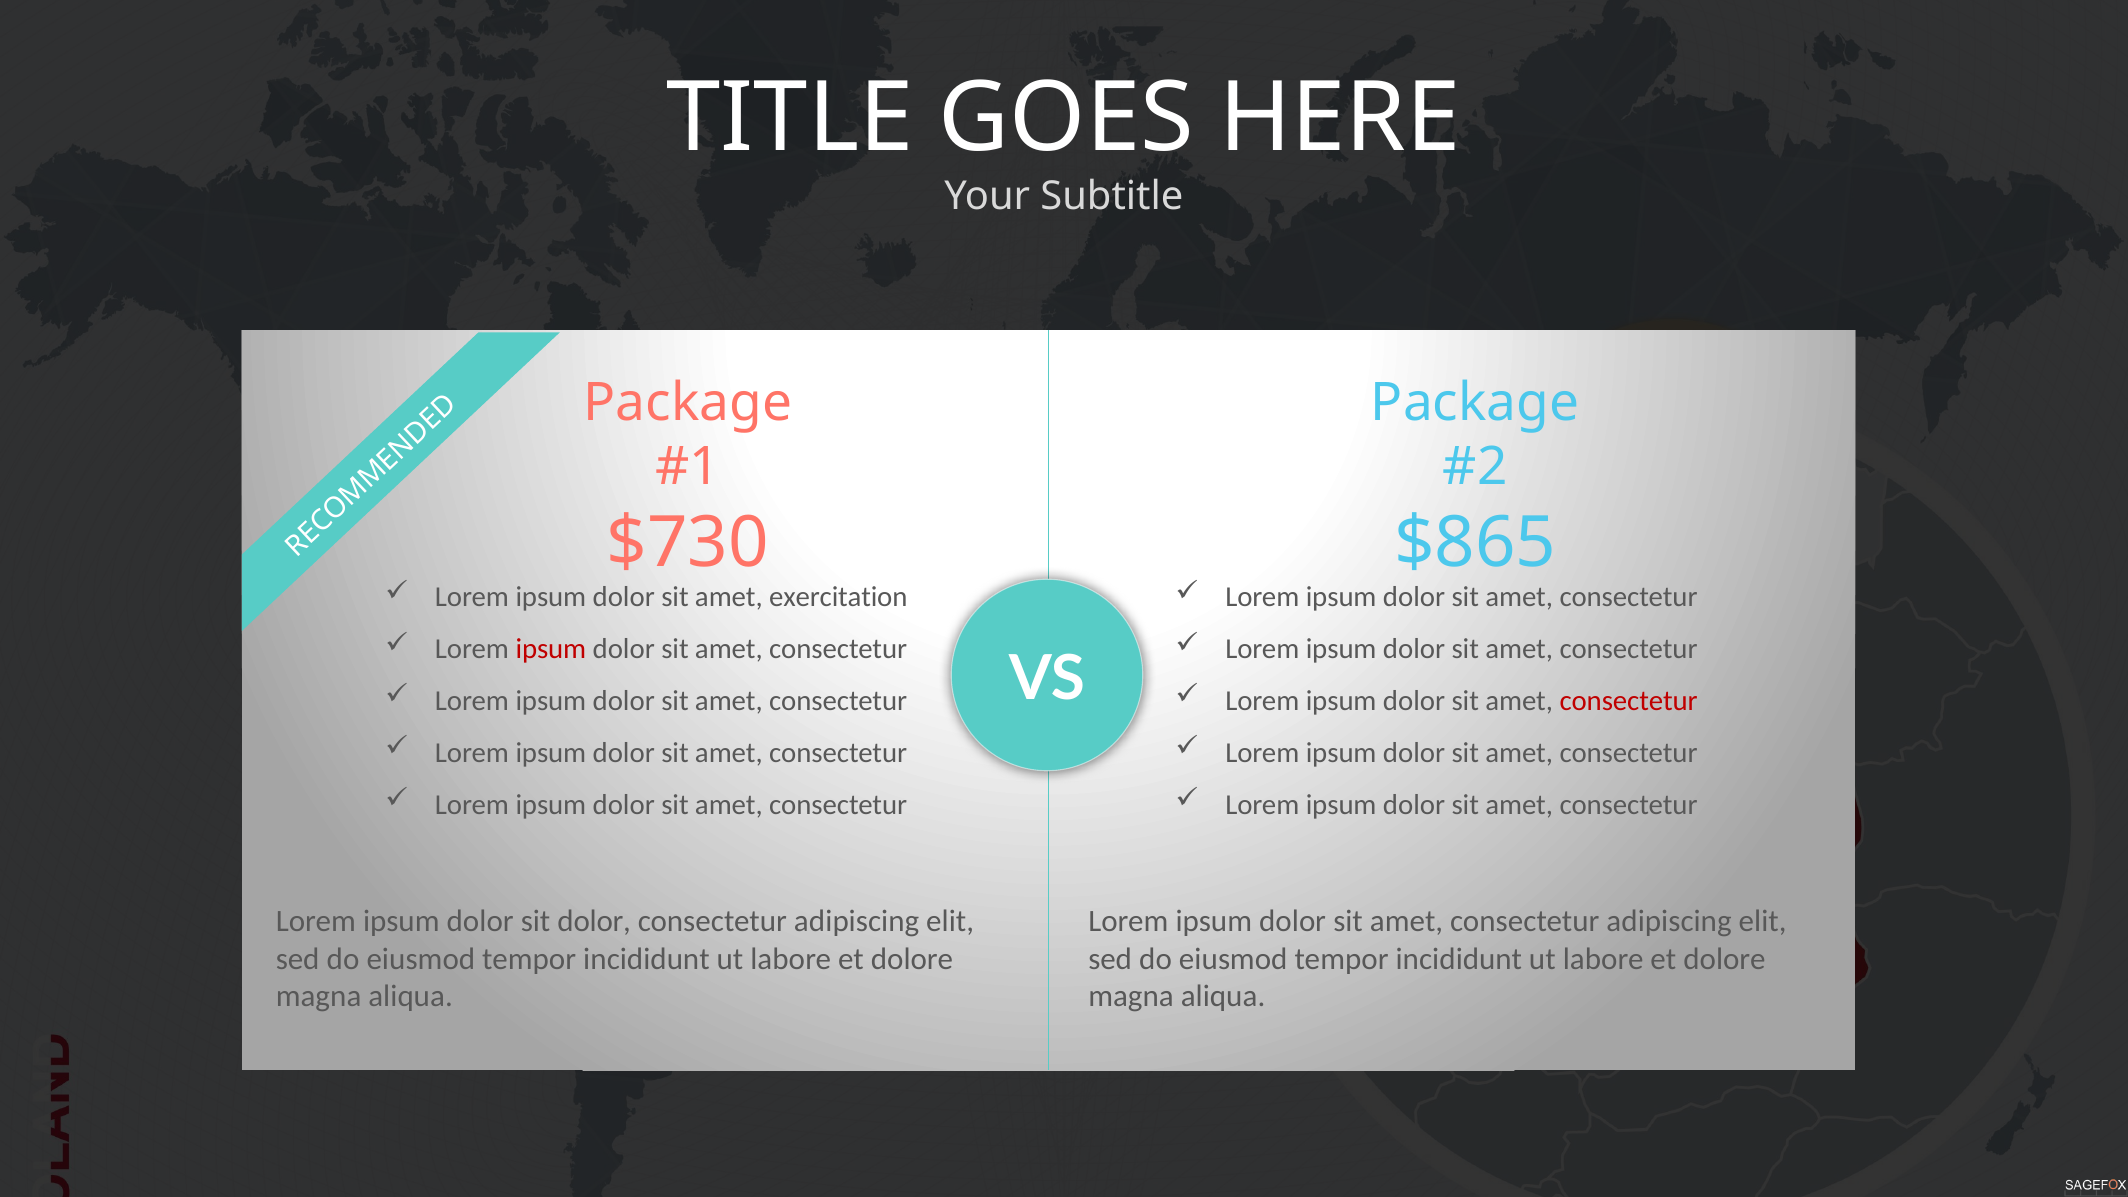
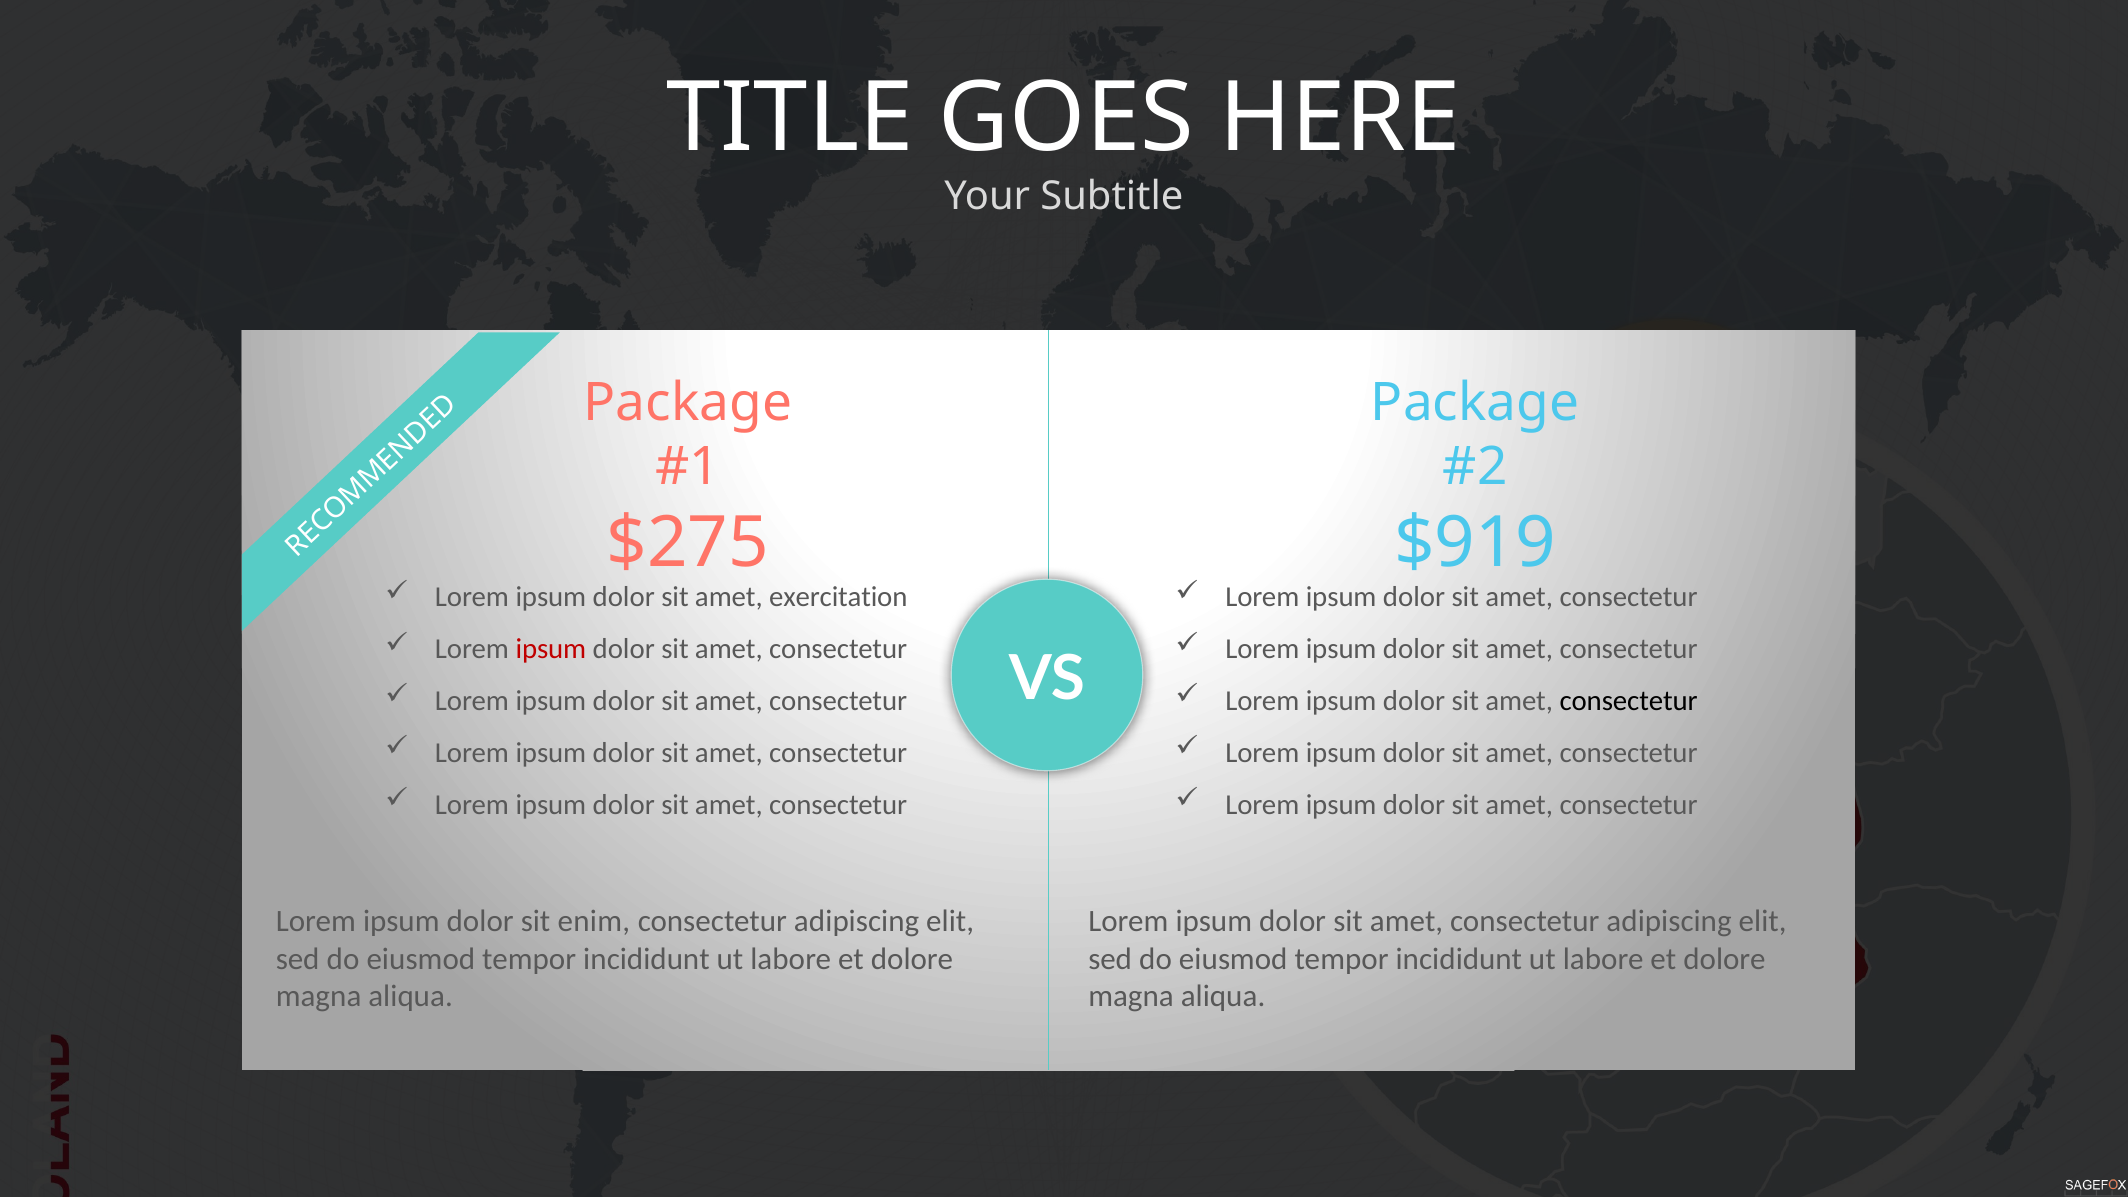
$730: $730 -> $275
$865: $865 -> $919
consectetur at (1629, 701) colour: red -> black
sit dolor: dolor -> enim
